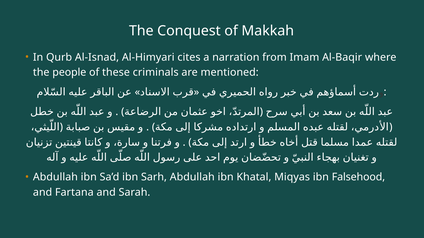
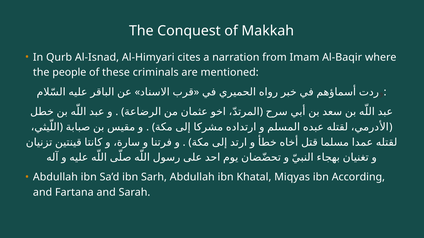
Falsehood: Falsehood -> According
